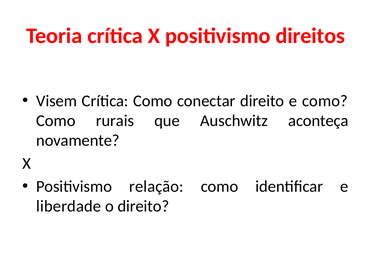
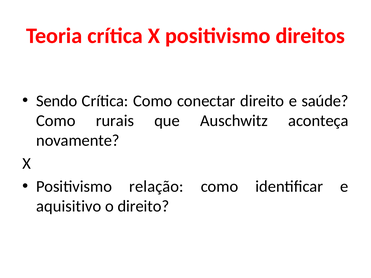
Visem: Visem -> Sendo
e como: como -> saúde
liberdade: liberdade -> aquisitivo
